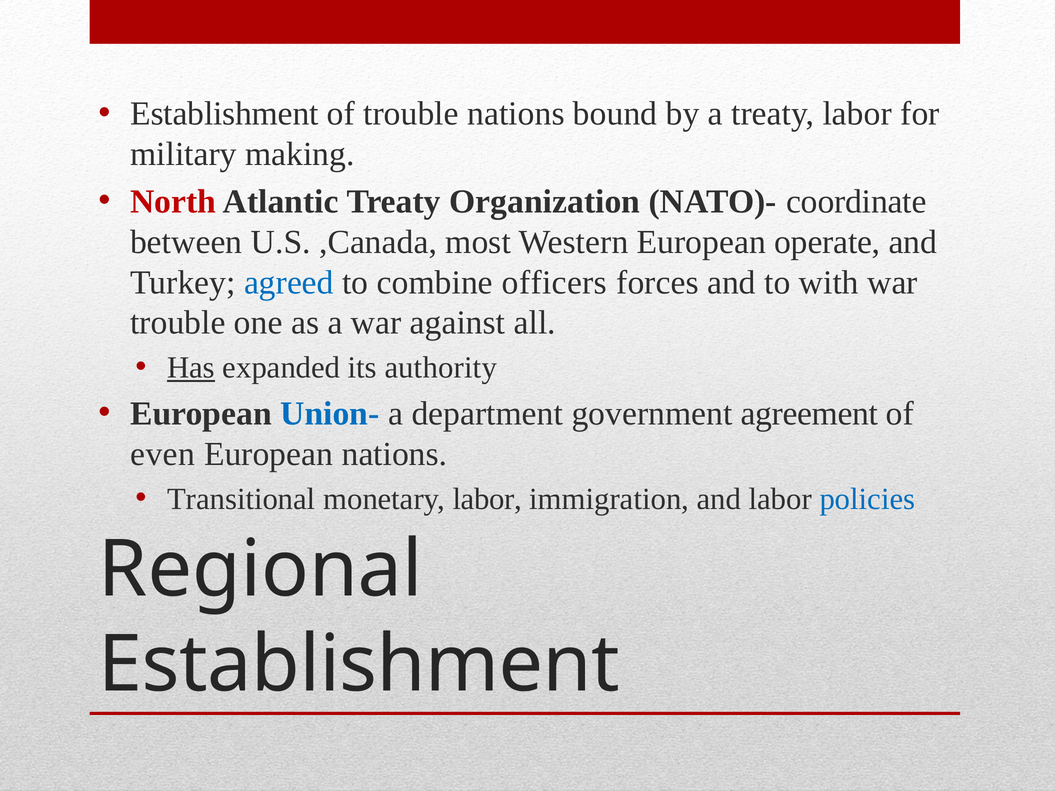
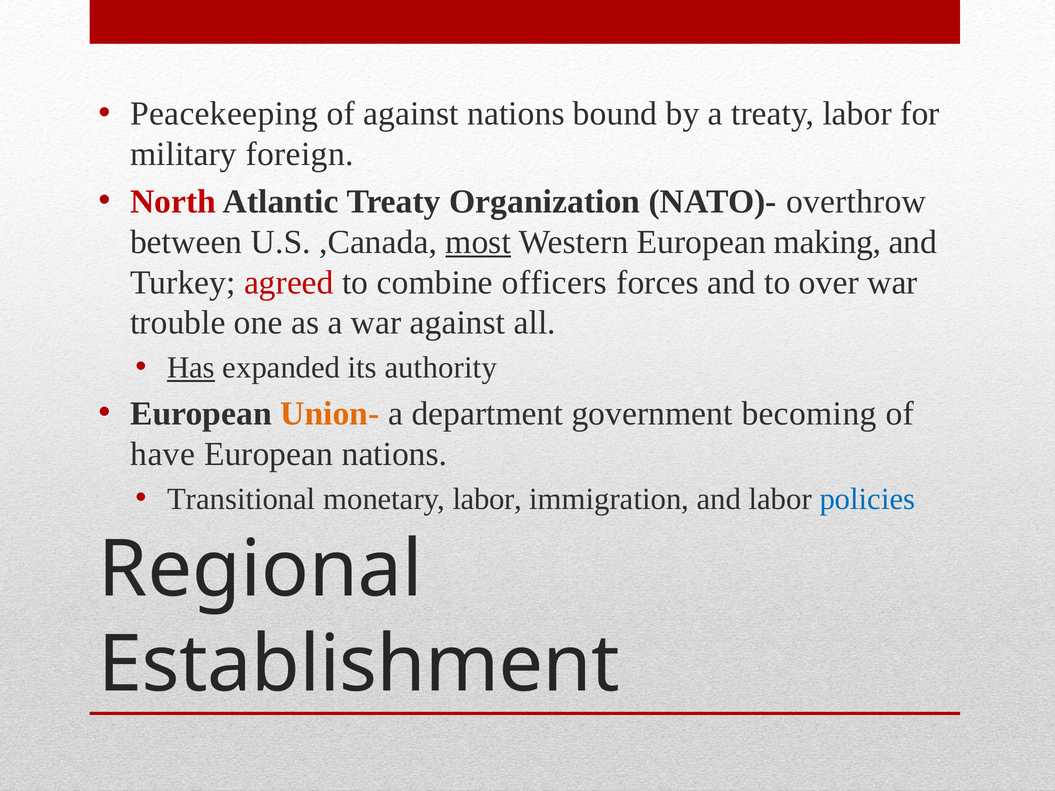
Establishment at (224, 114): Establishment -> Peacekeeping
of trouble: trouble -> against
making: making -> foreign
coordinate: coordinate -> overthrow
most underline: none -> present
operate: operate -> making
agreed colour: blue -> red
with: with -> over
Union- colour: blue -> orange
agreement: agreement -> becoming
even: even -> have
